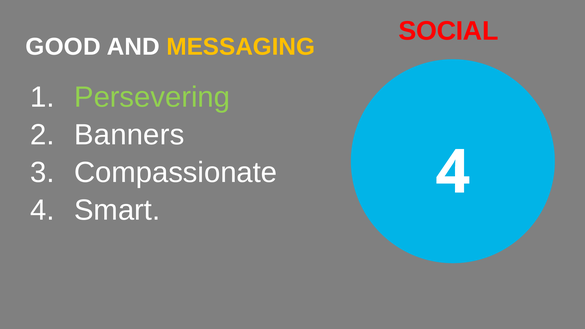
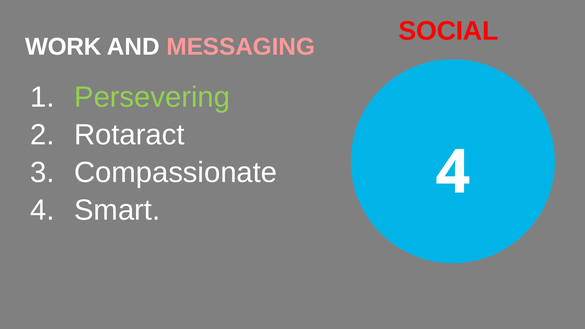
GOOD: GOOD -> WORK
MESSAGING colour: yellow -> pink
Banners: Banners -> Rotaract
